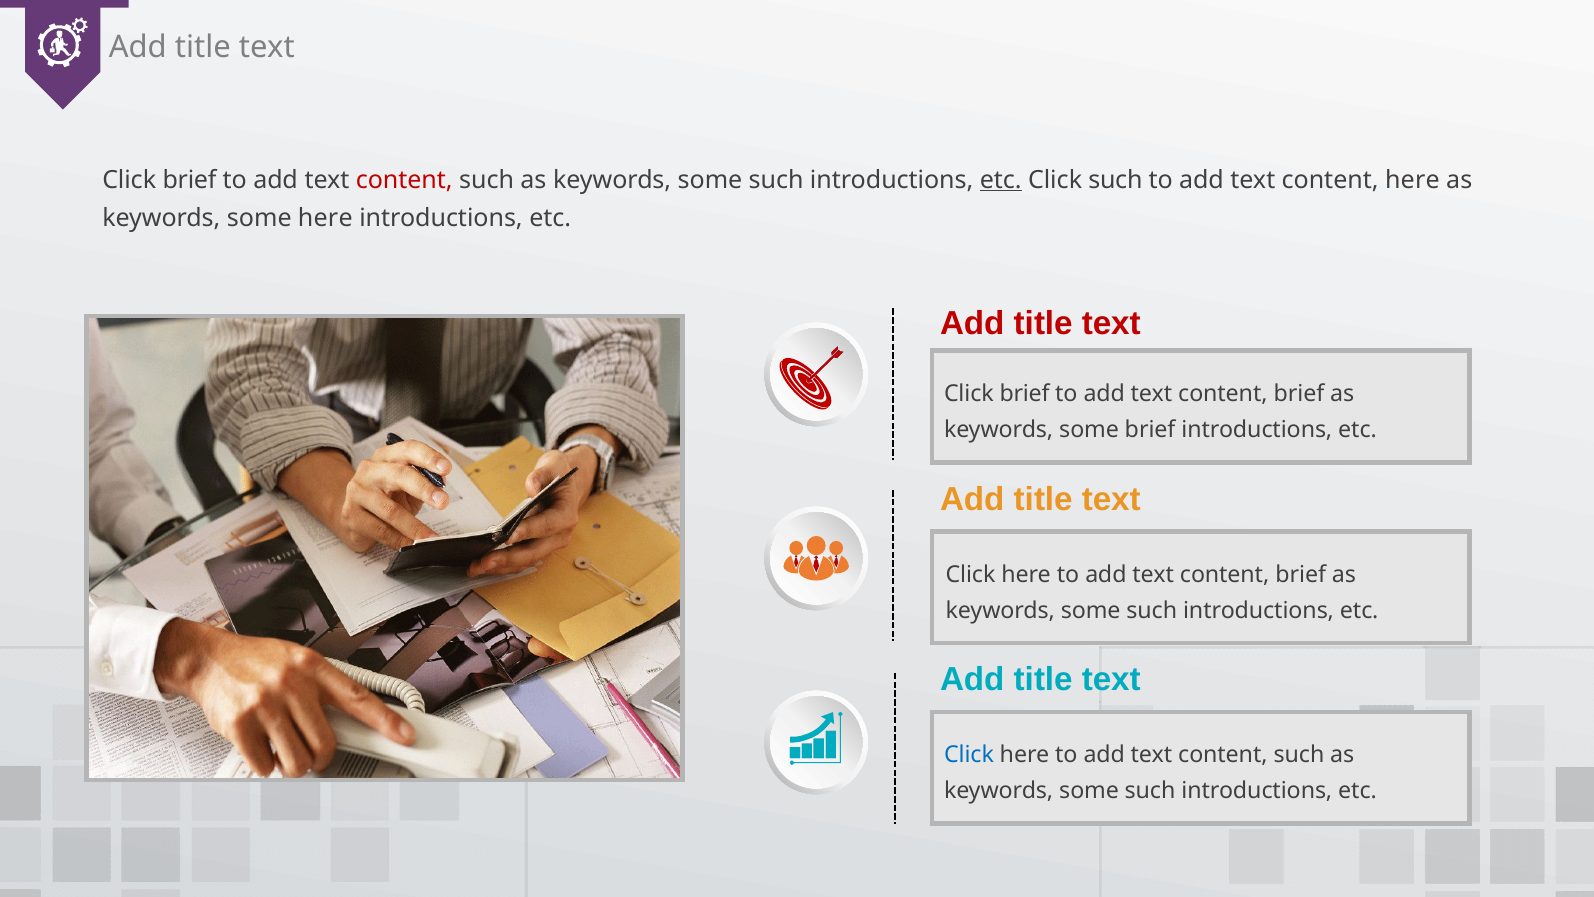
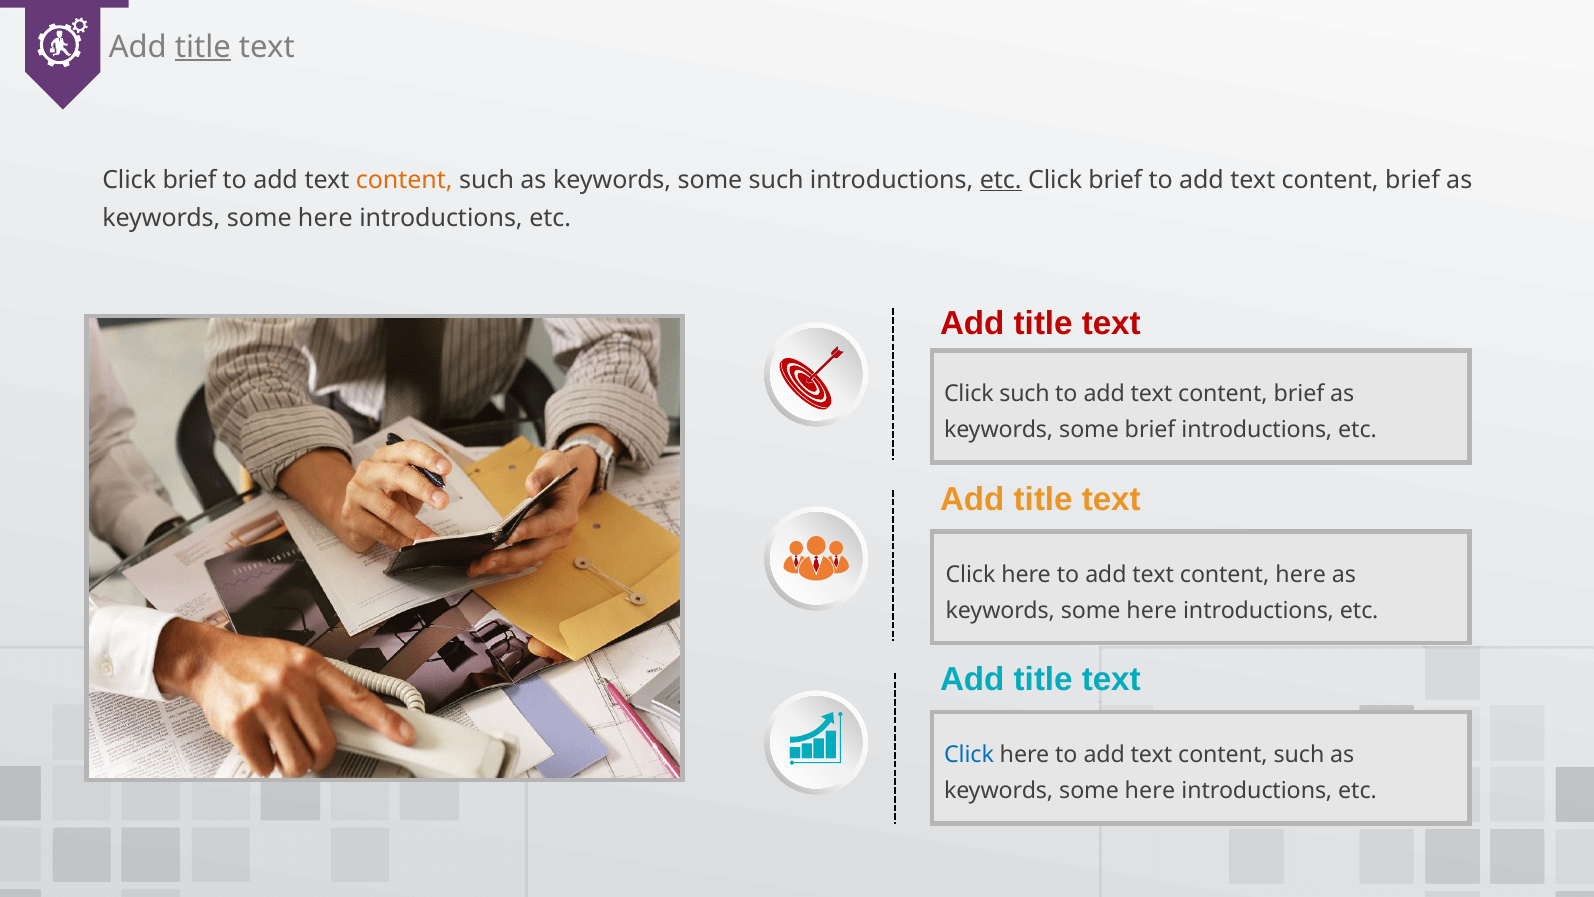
title at (203, 47) underline: none -> present
content at (404, 180) colour: red -> orange
such at (1115, 180): such -> brief
here at (1412, 180): here -> brief
brief at (1025, 394): brief -> such
brief at (1301, 574): brief -> here
such at (1152, 610): such -> here
such at (1150, 791): such -> here
